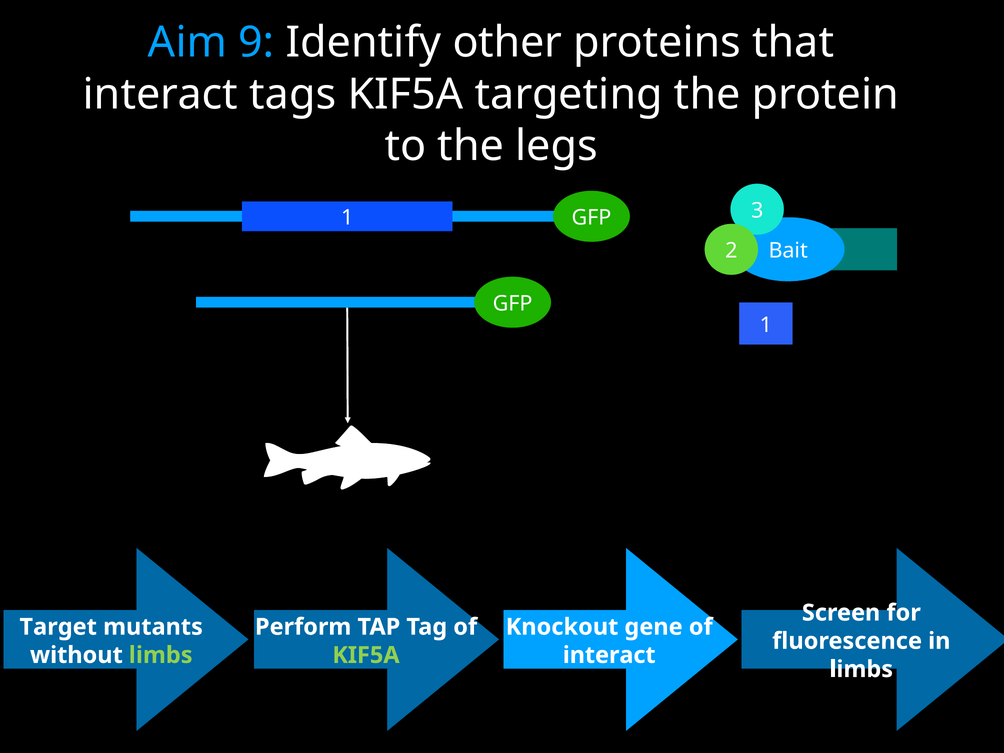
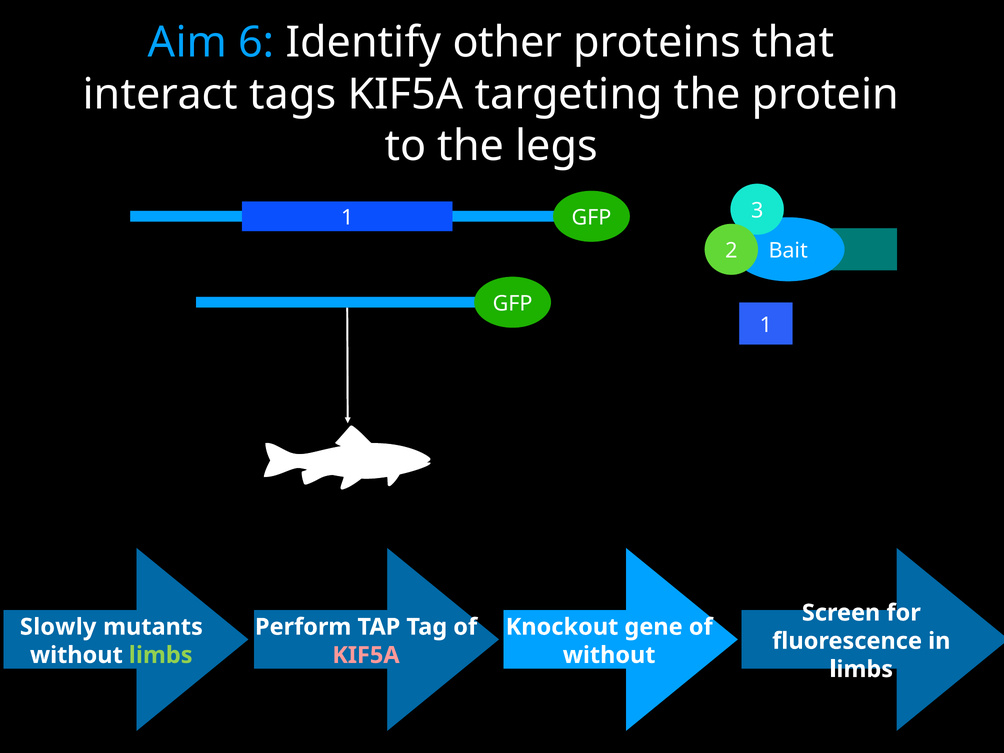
9: 9 -> 6
Target: Target -> Slowly
KIF5A at (366, 655) colour: light green -> pink
interact at (609, 655): interact -> without
